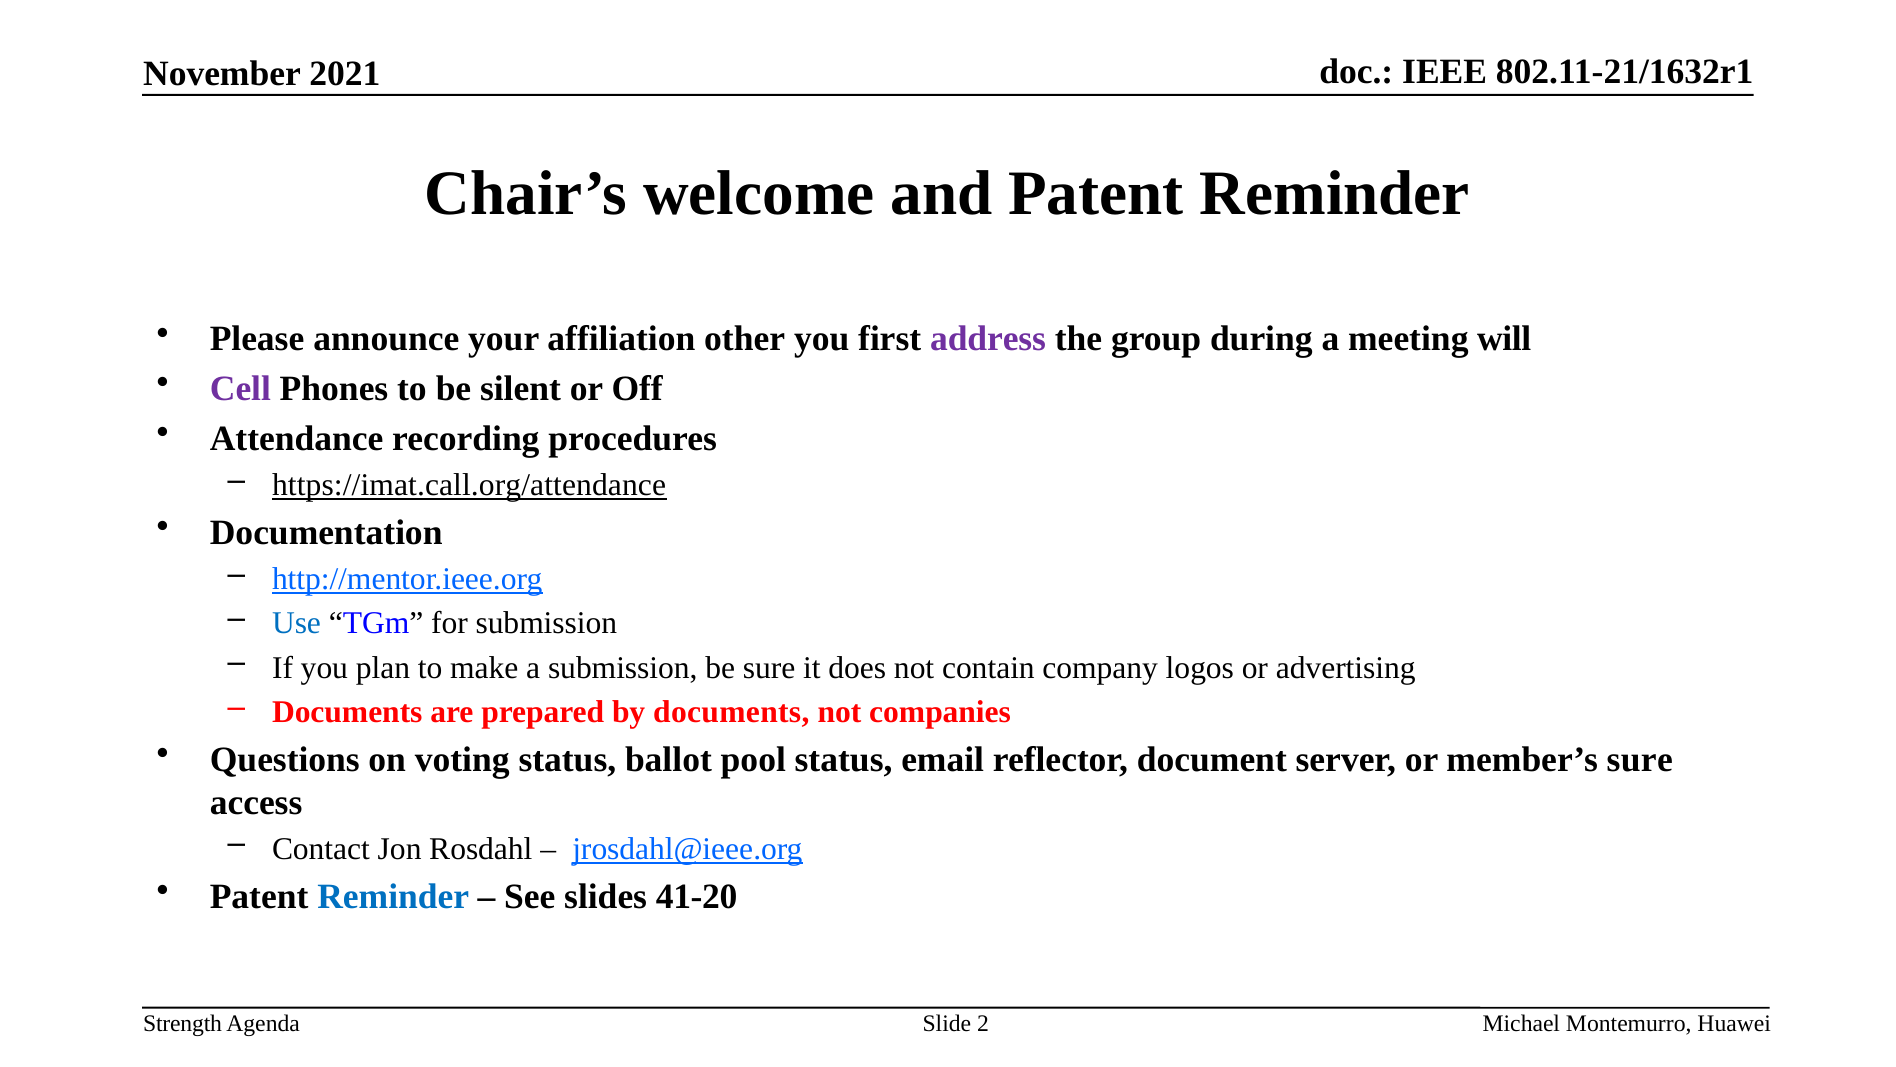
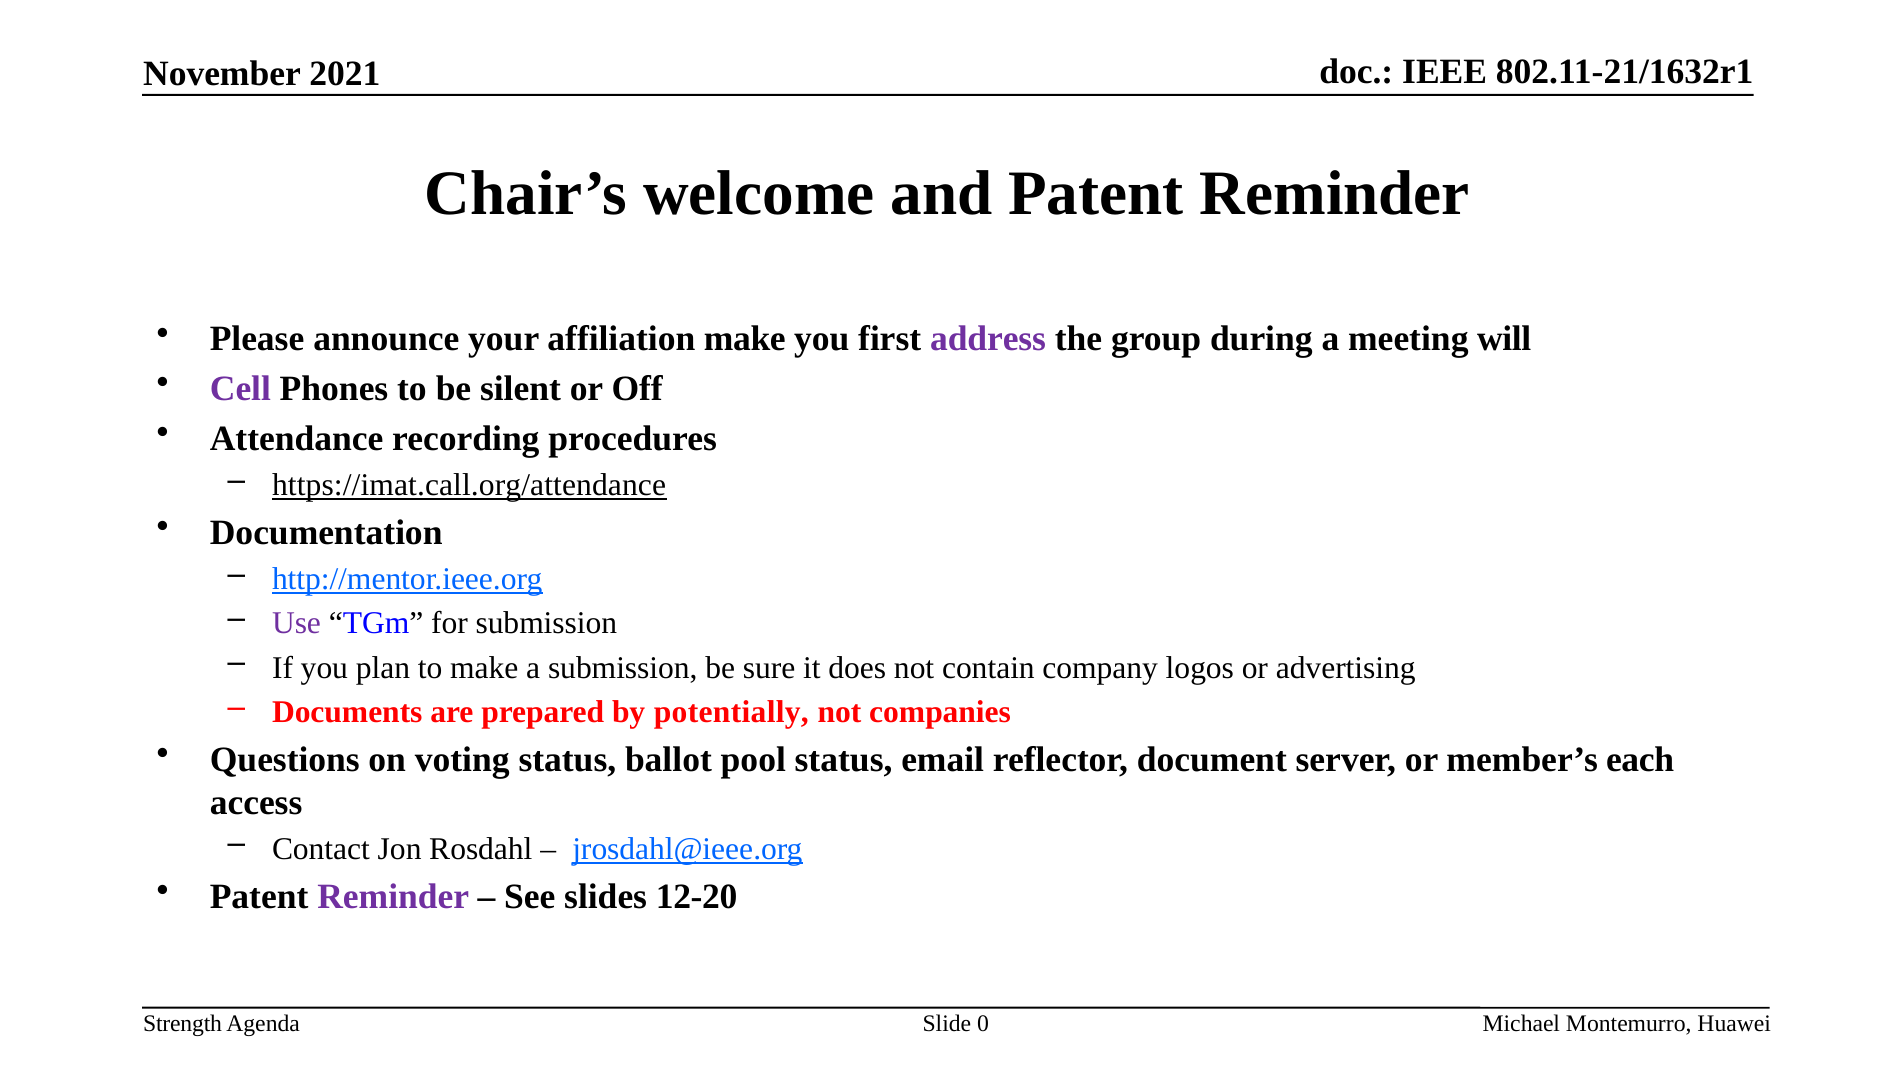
affiliation other: other -> make
Use colour: blue -> purple
by documents: documents -> potentially
member’s sure: sure -> each
Reminder at (393, 896) colour: blue -> purple
41-20: 41-20 -> 12-20
2: 2 -> 0
